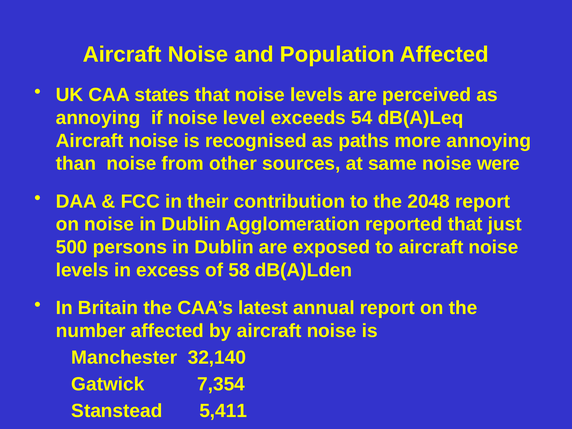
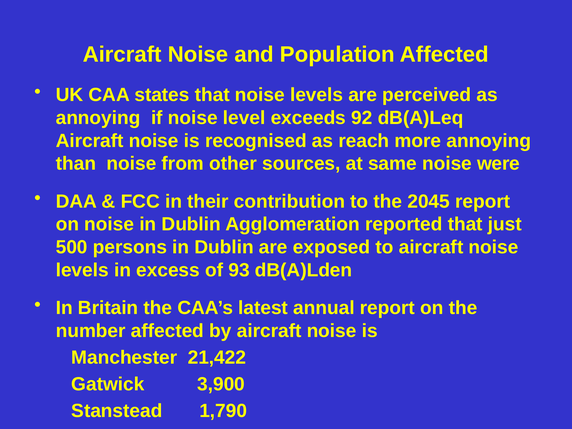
54: 54 -> 92
paths: paths -> reach
2048: 2048 -> 2045
58: 58 -> 93
32,140: 32,140 -> 21,422
7,354: 7,354 -> 3,900
5,411: 5,411 -> 1,790
